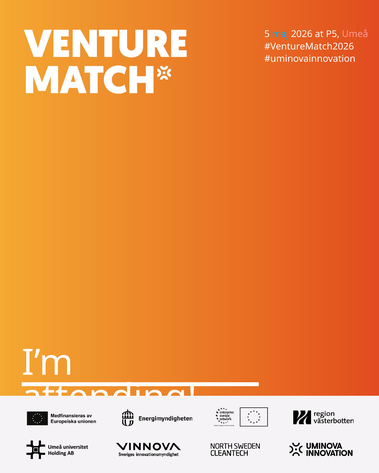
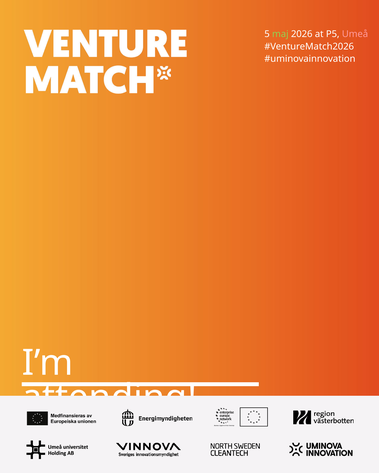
maj colour: light blue -> light green
